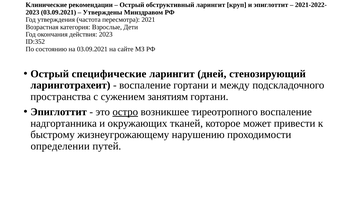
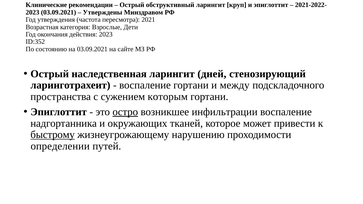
специфические: специфические -> наследственная
занятиям: занятиям -> которым
тиреотропного: тиреотропного -> инфильтрации
быстрому underline: none -> present
